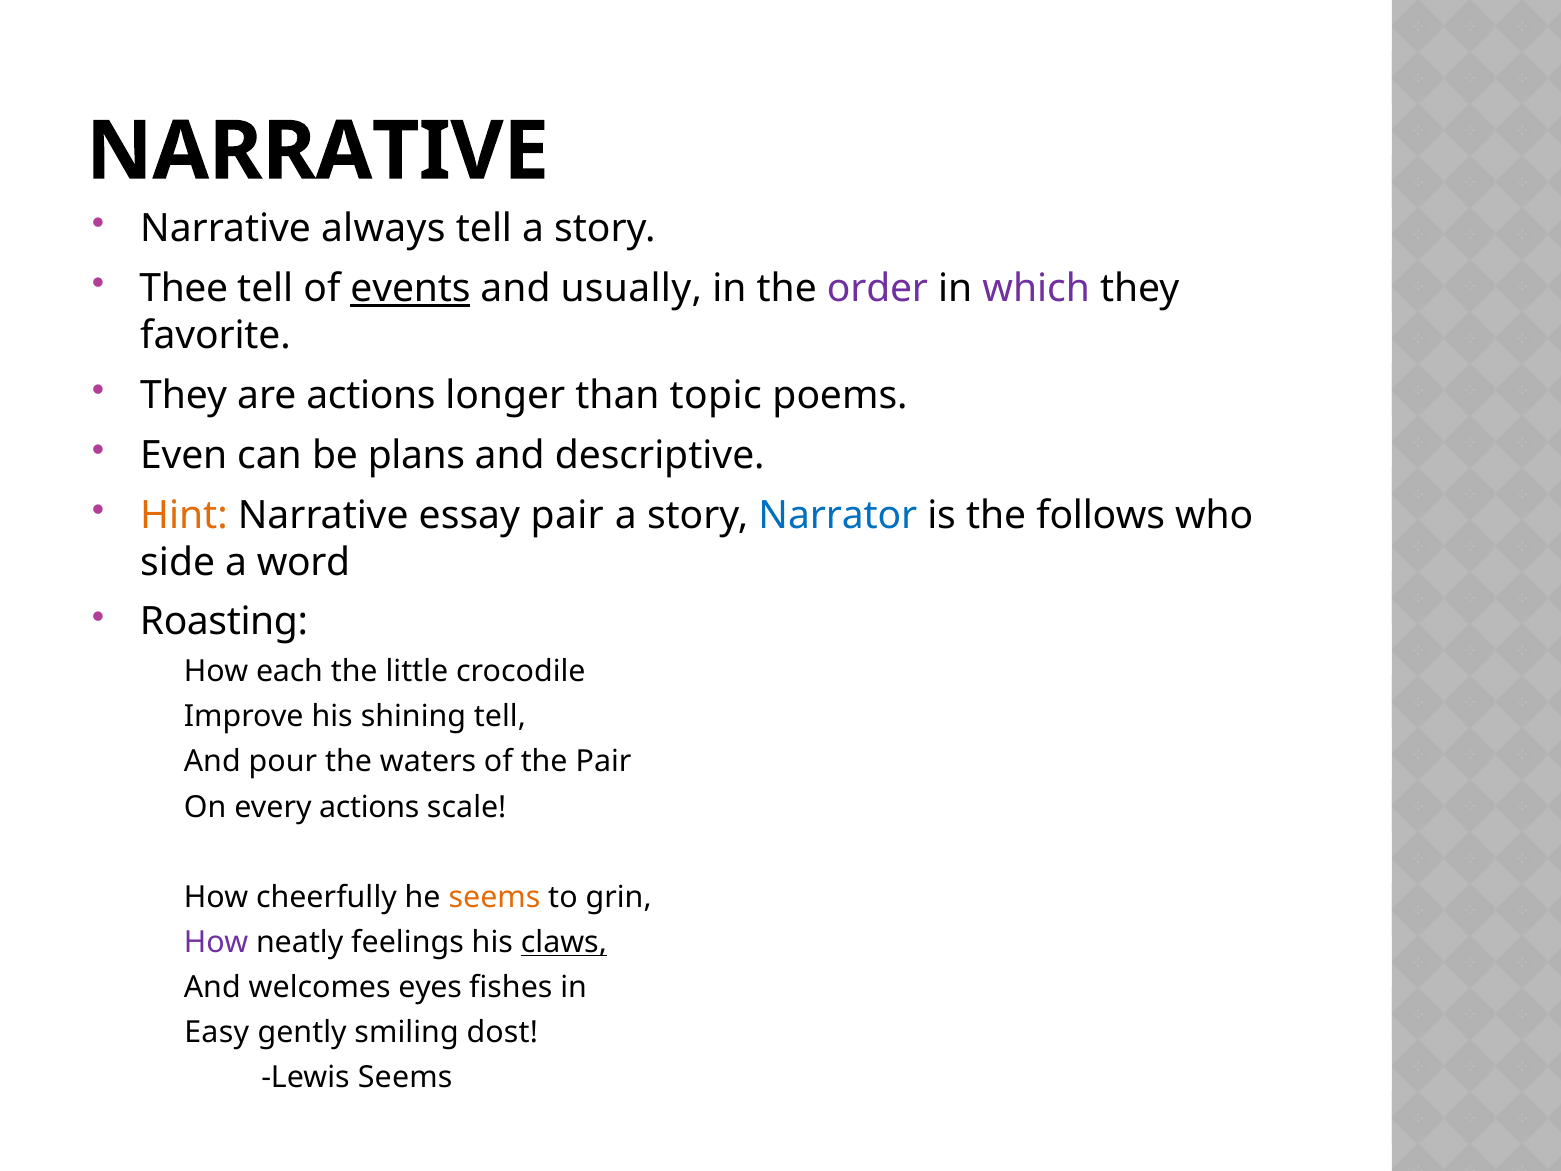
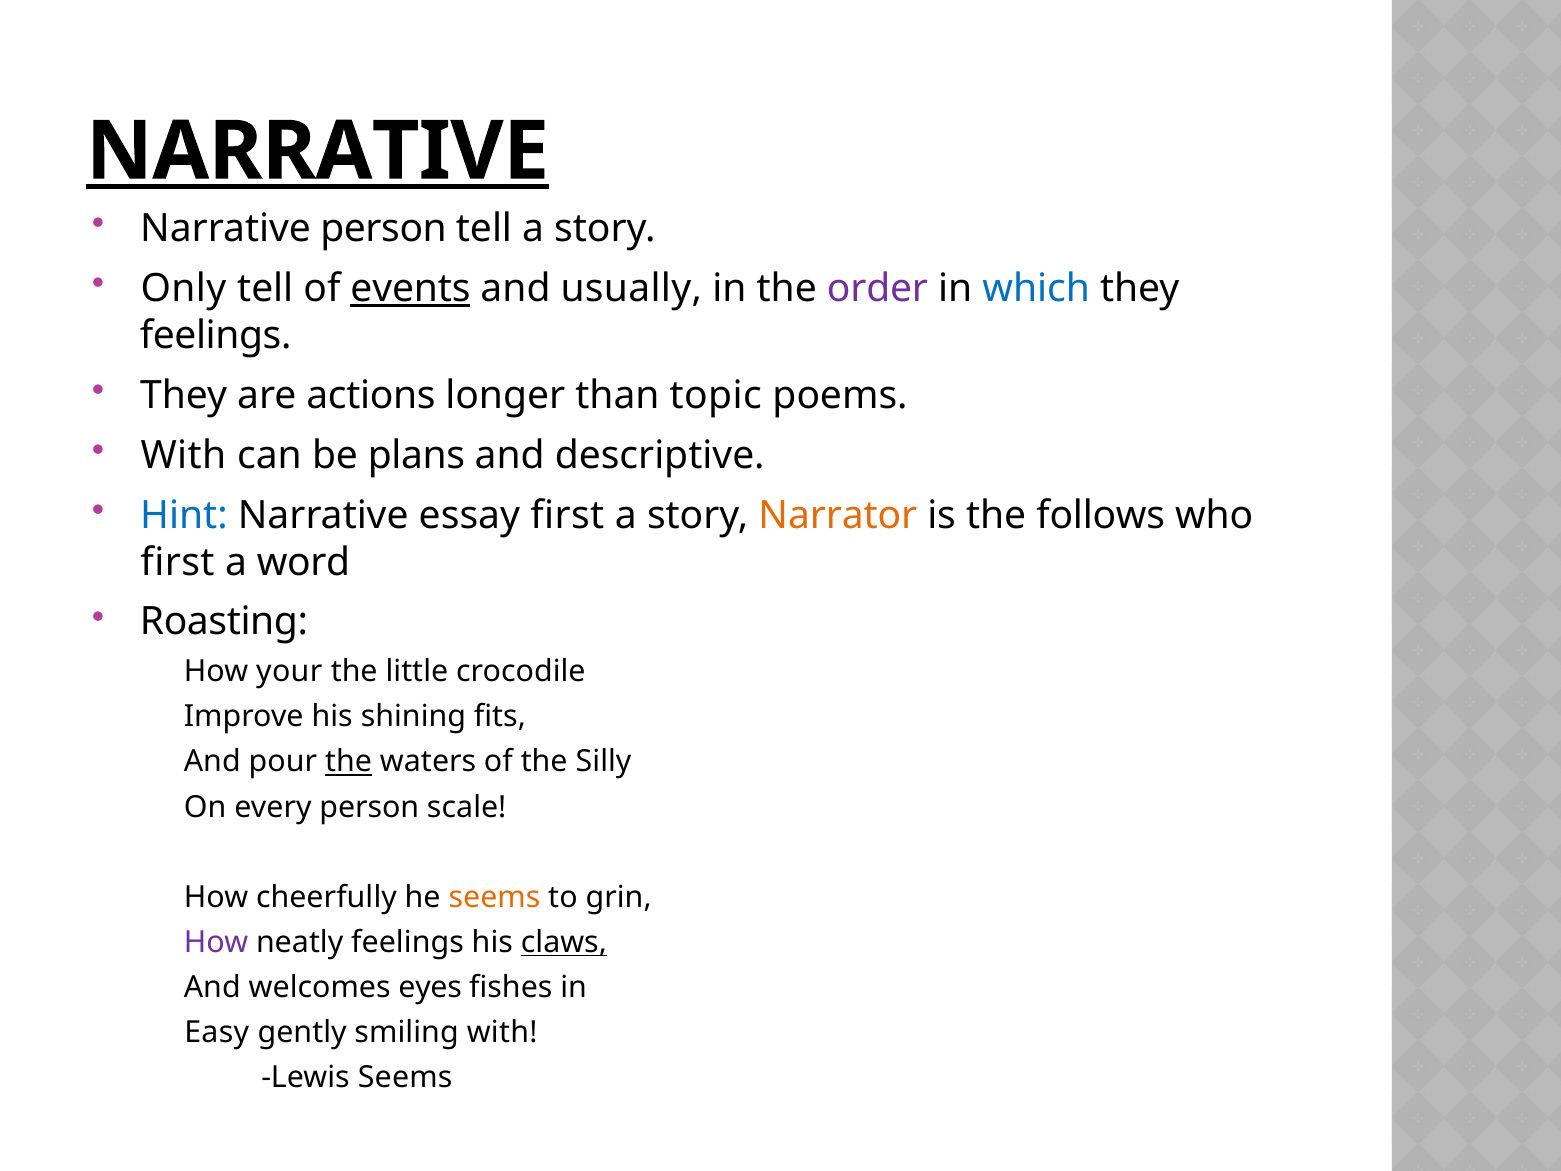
NARRATIVE at (318, 151) underline: none -> present
Narrative always: always -> person
Thee: Thee -> Only
which colour: purple -> blue
favorite at (216, 336): favorite -> feelings
Even at (184, 455): Even -> With
Hint colour: orange -> blue
essay pair: pair -> first
Narrator colour: blue -> orange
side at (178, 562): side -> first
each: each -> your
shining tell: tell -> fits
the at (349, 762) underline: none -> present
the Pair: Pair -> Silly
every actions: actions -> person
smiling dost: dost -> with
